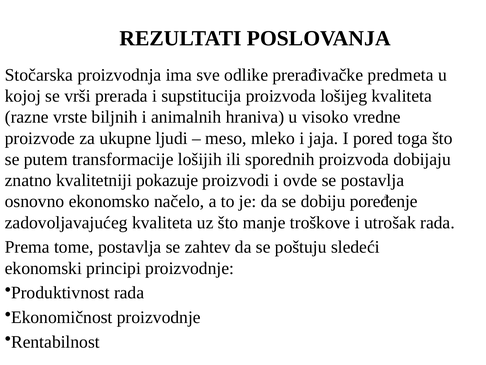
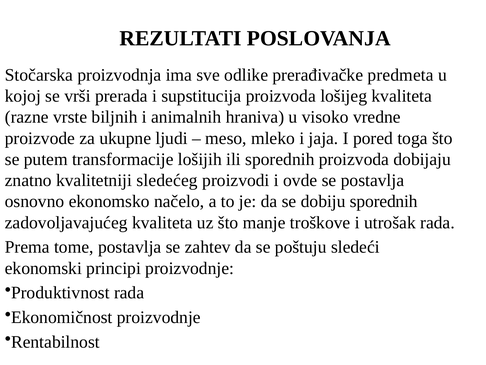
pokazuje: pokazuje -> sledećeg
dobiju poređenje: poređenje -> sporednih
